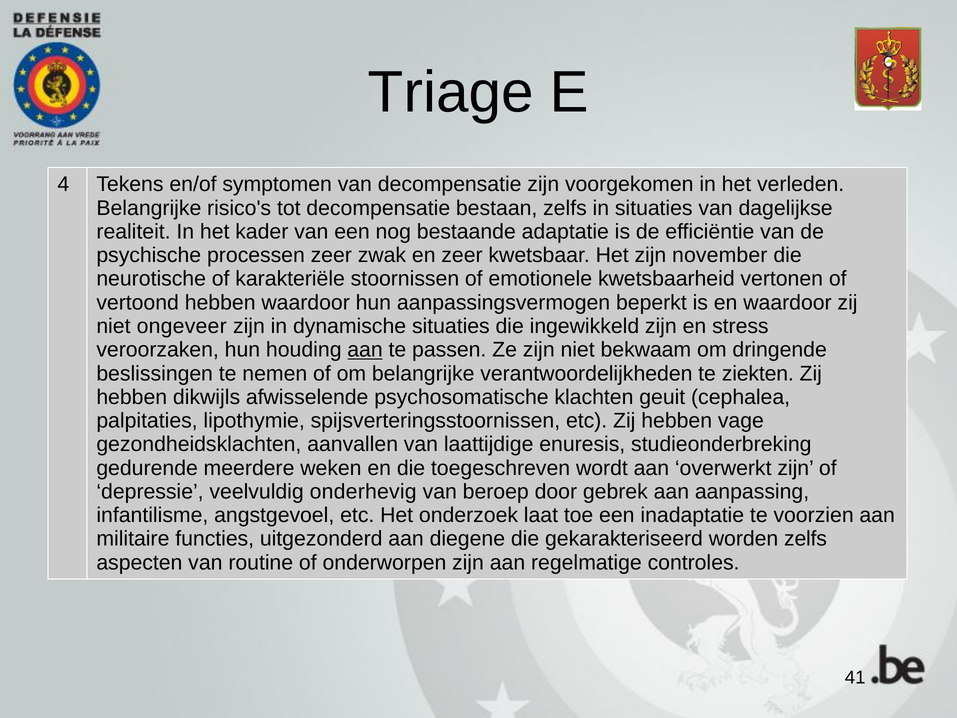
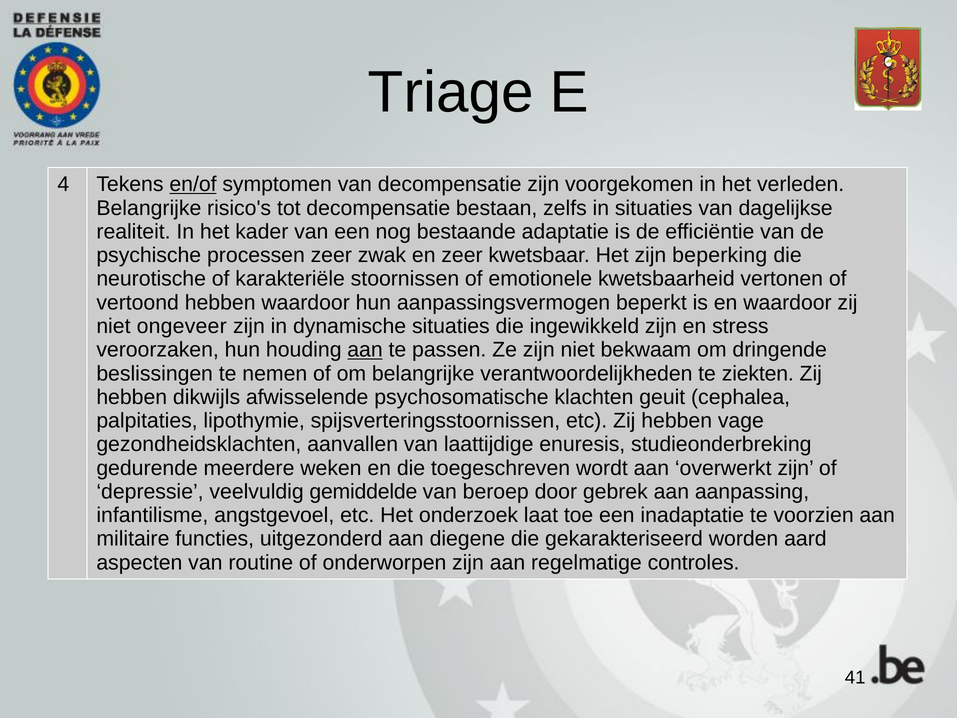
en/of underline: none -> present
november: november -> beperking
onderhevig: onderhevig -> gemiddelde
worden zelfs: zelfs -> aard
